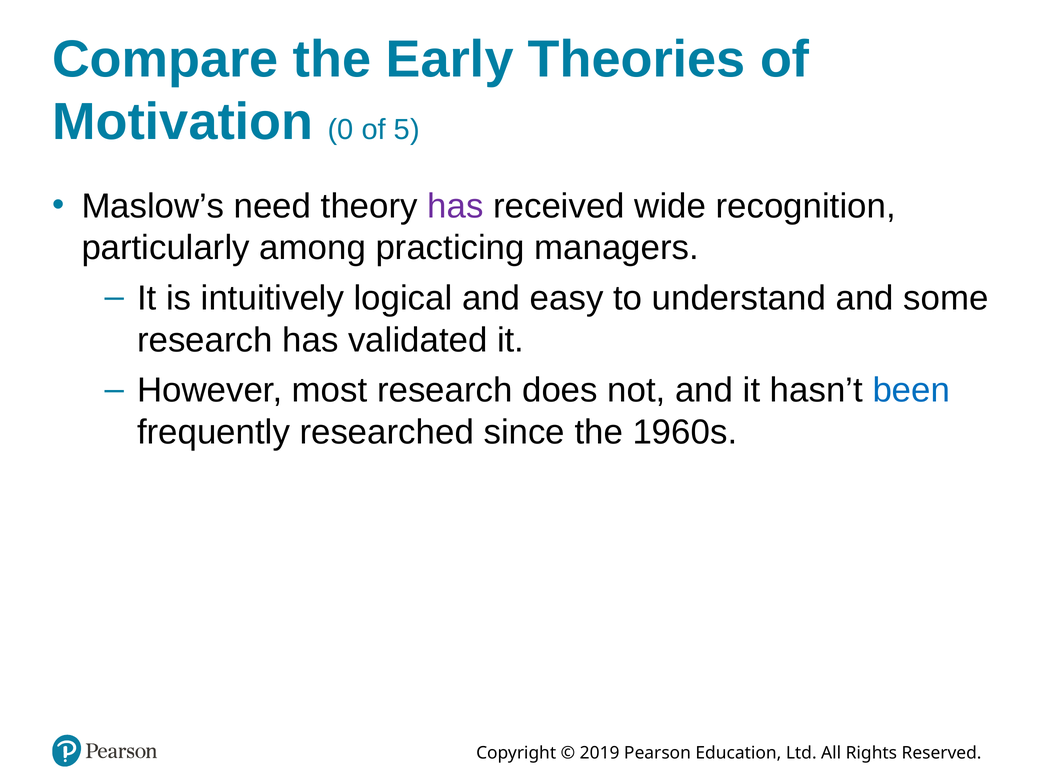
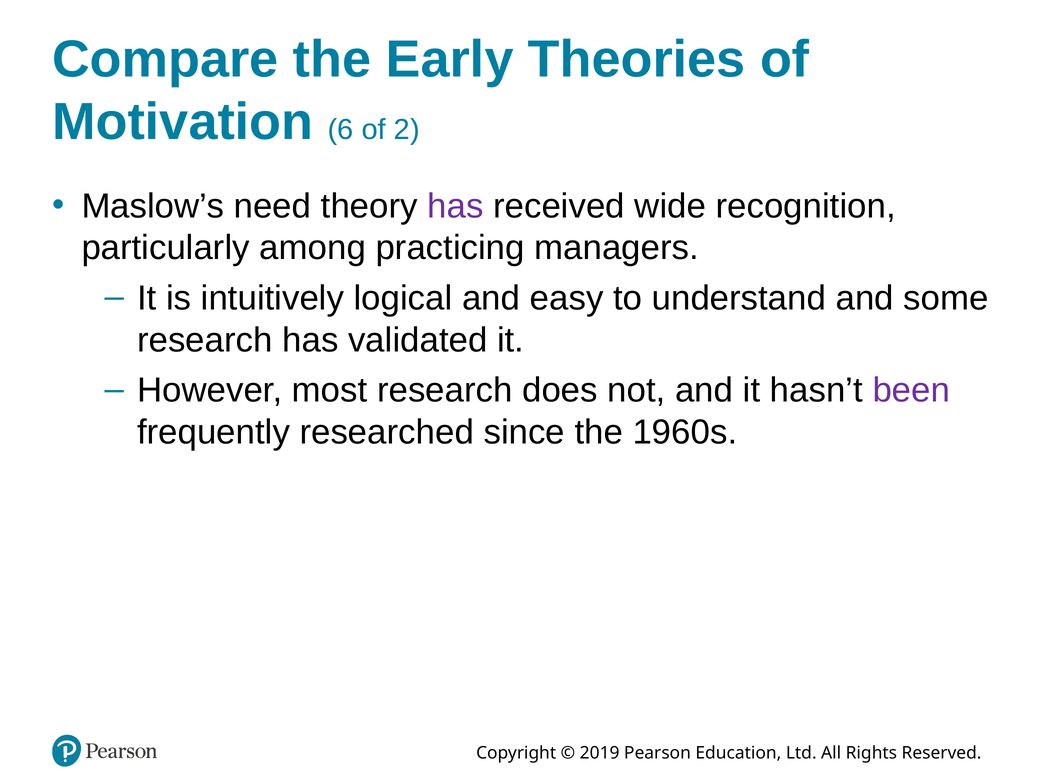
0: 0 -> 6
5: 5 -> 2
been colour: blue -> purple
